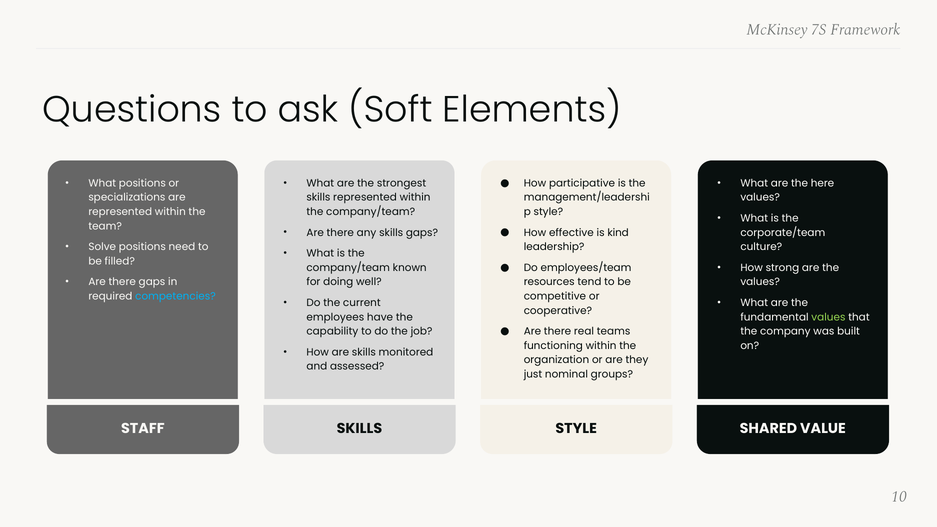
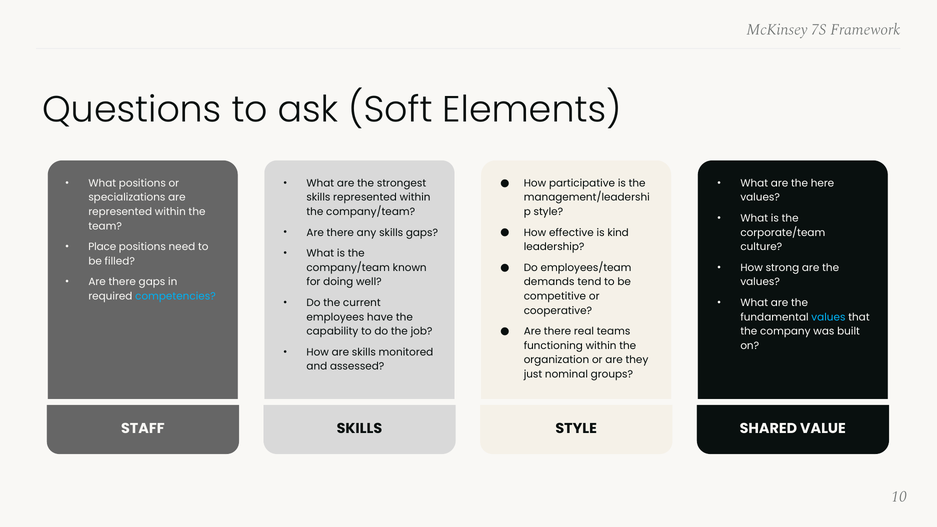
Solve: Solve -> Place
resources: resources -> demands
values at (828, 317) colour: light green -> light blue
